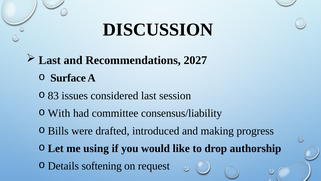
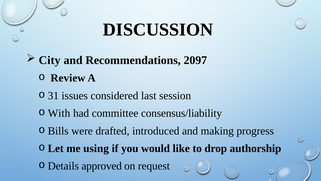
Last at (50, 60): Last -> City
2027: 2027 -> 2097
Surface: Surface -> Review
83: 83 -> 31
softening: softening -> approved
